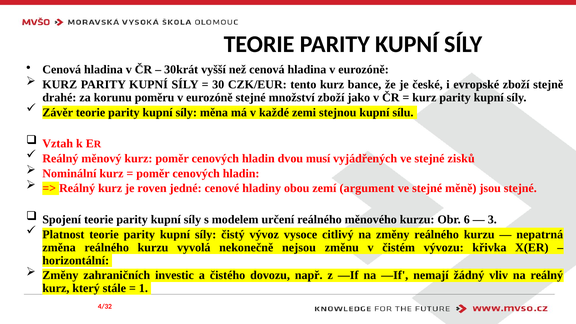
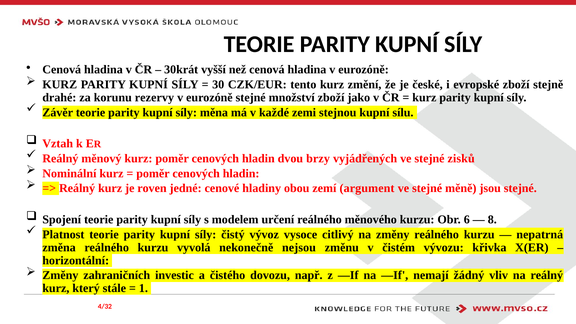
bance: bance -> změní
poměru: poměru -> rezervy
musí: musí -> brzy
3: 3 -> 8
